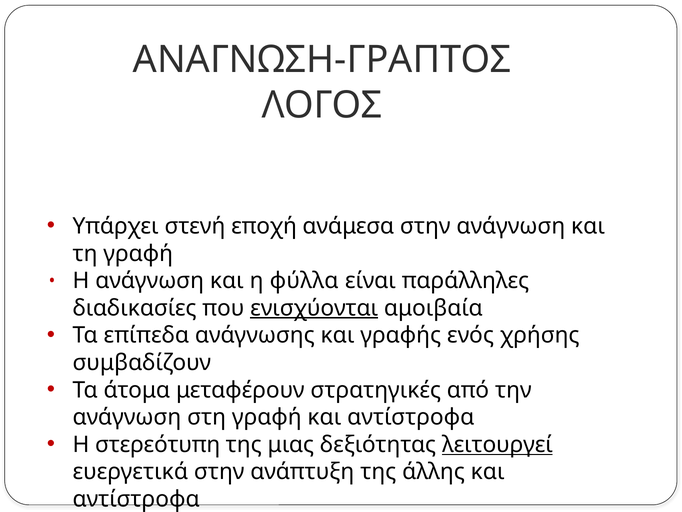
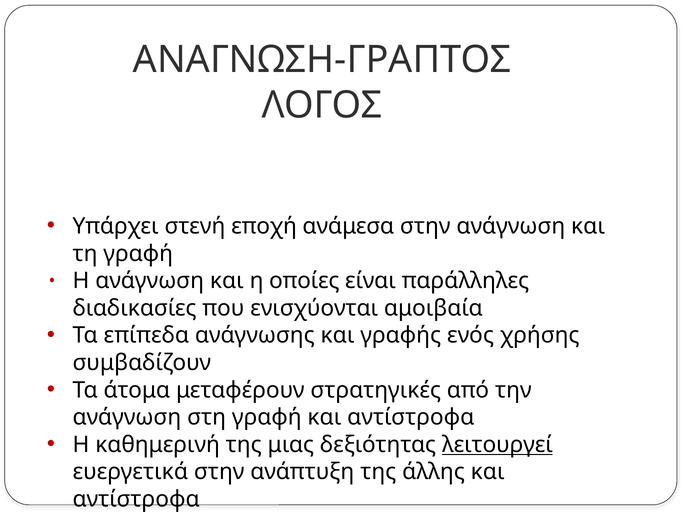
φύλλα: φύλλα -> οποίες
ενισχύονται underline: present -> none
στερεότυπη: στερεότυπη -> καθημερινή
